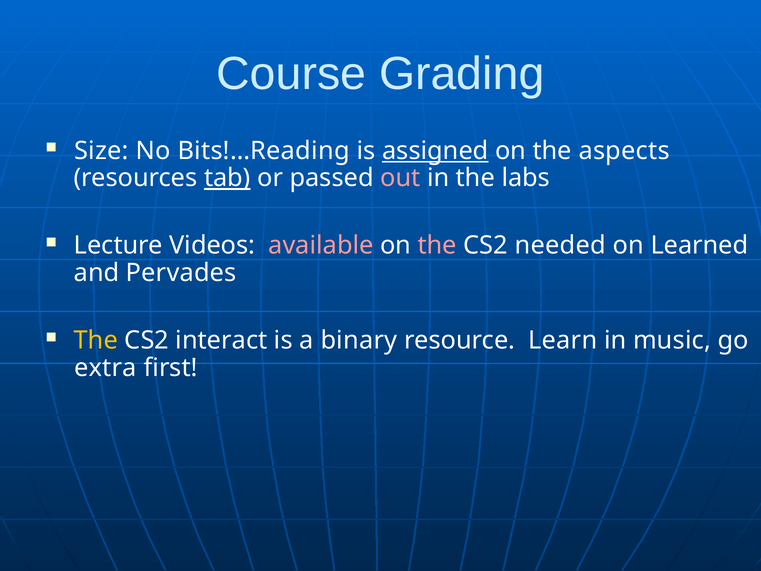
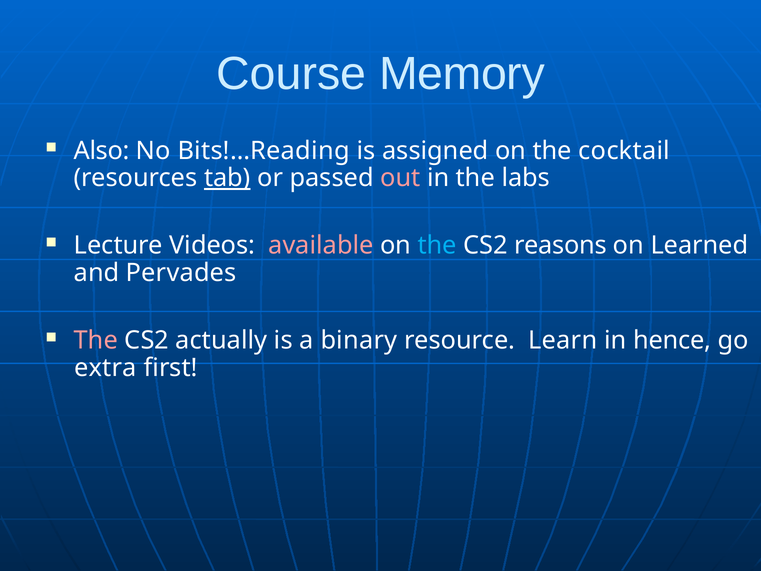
Grading: Grading -> Memory
Size: Size -> Also
assigned underline: present -> none
aspects: aspects -> cocktail
the at (437, 245) colour: pink -> light blue
needed: needed -> reasons
The at (96, 340) colour: yellow -> pink
interact: interact -> actually
music: music -> hence
